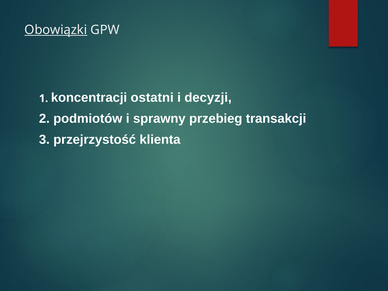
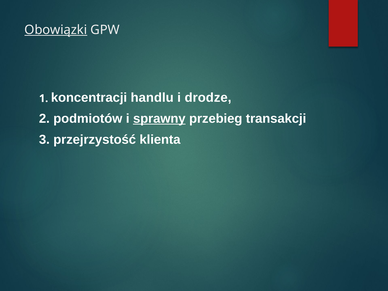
ostatni: ostatni -> handlu
decyzji: decyzji -> drodze
sprawny underline: none -> present
